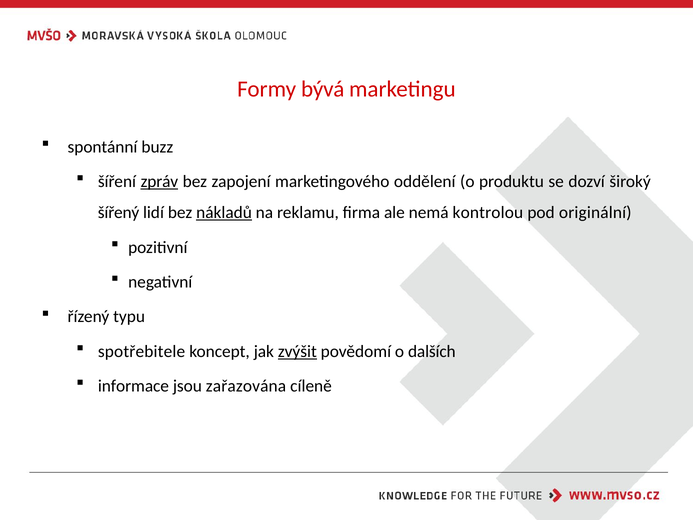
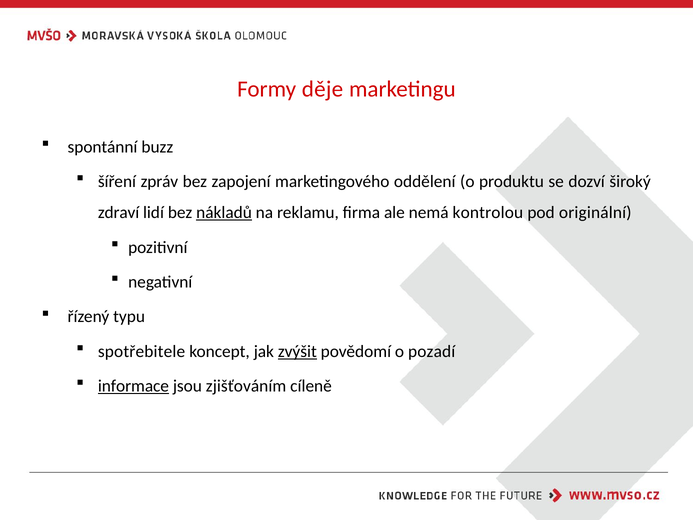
bývá: bývá -> děje
zpráv underline: present -> none
šířený: šířený -> zdraví
dalších: dalších -> pozadí
informace underline: none -> present
zařazována: zařazována -> zjišťováním
